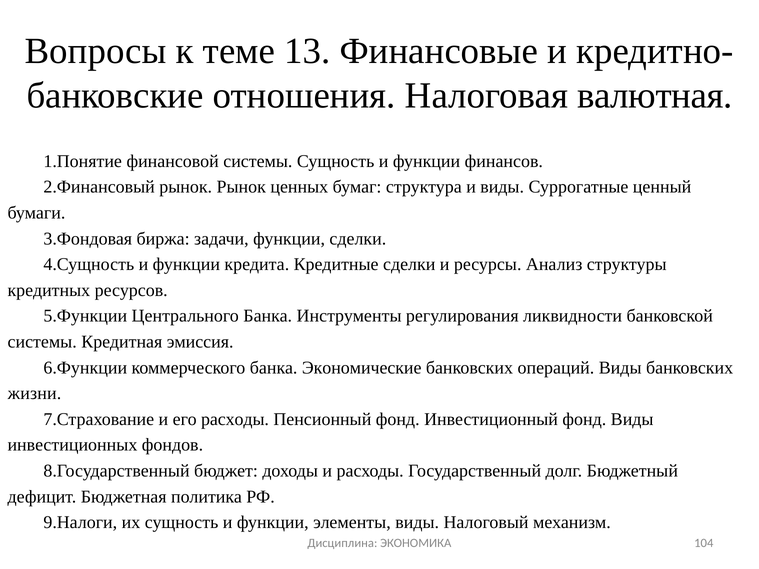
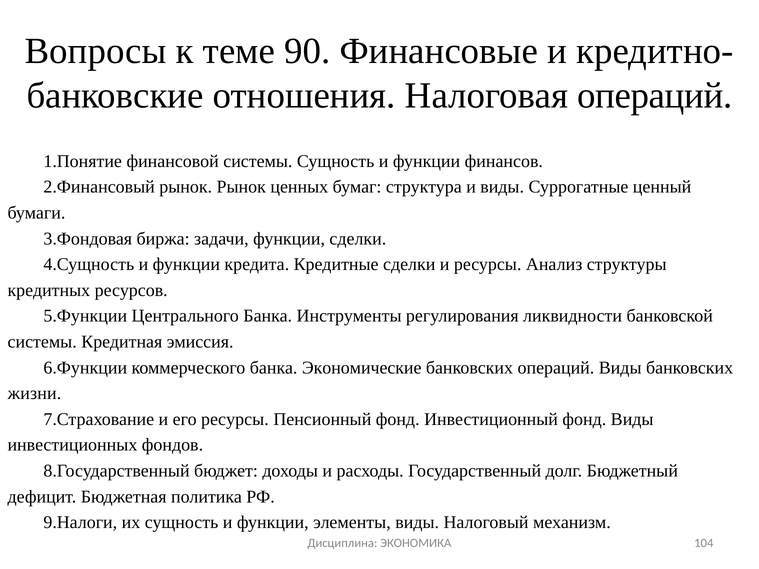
13: 13 -> 90
Налоговая валютная: валютная -> операций
его расходы: расходы -> ресурсы
